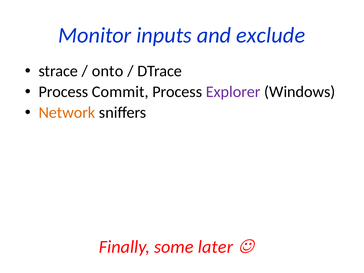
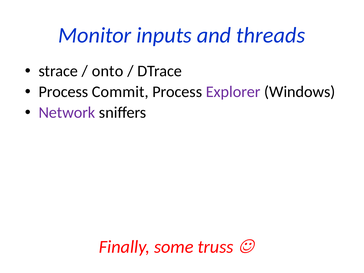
exclude: exclude -> threads
Network colour: orange -> purple
later: later -> truss
